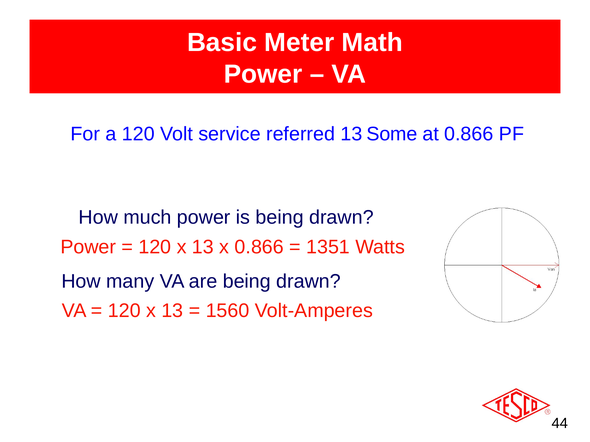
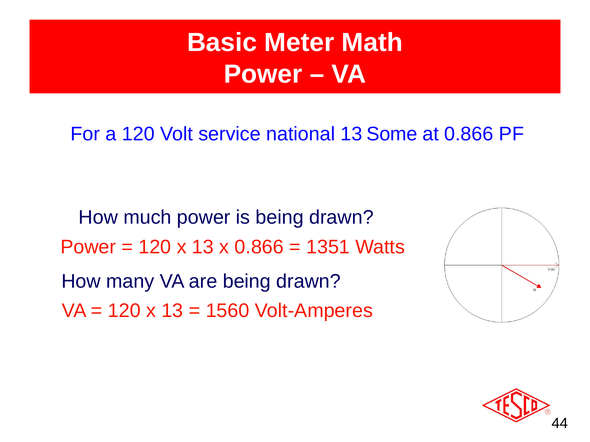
referred: referred -> national
